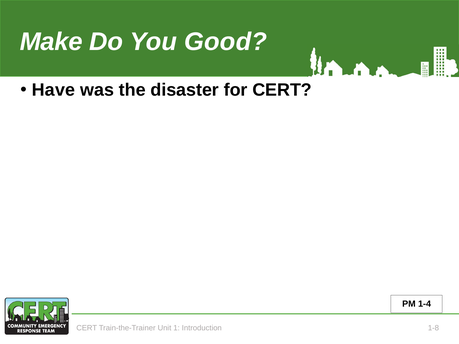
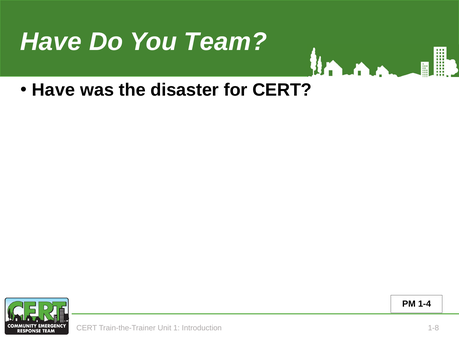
Make at (51, 42): Make -> Have
Good: Good -> Team
